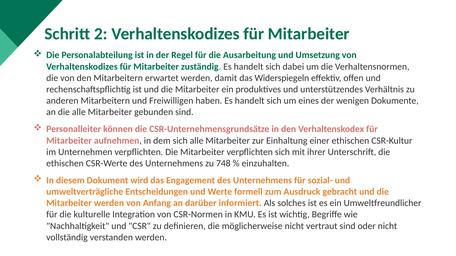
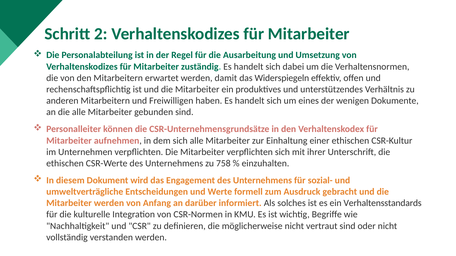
748: 748 -> 758
Umweltfreundlicher: Umweltfreundlicher -> Verhaltensstandards
